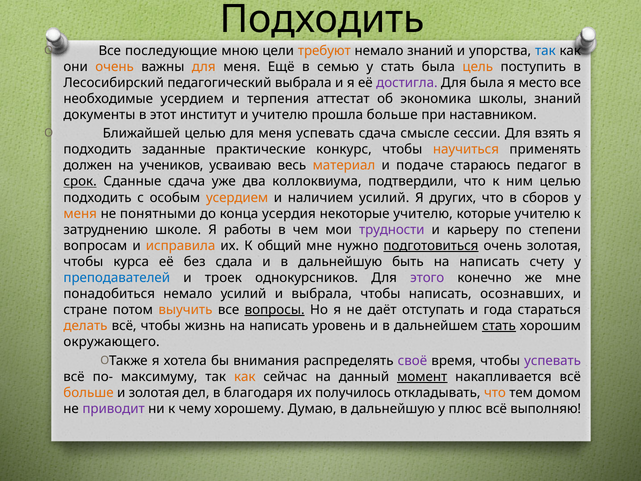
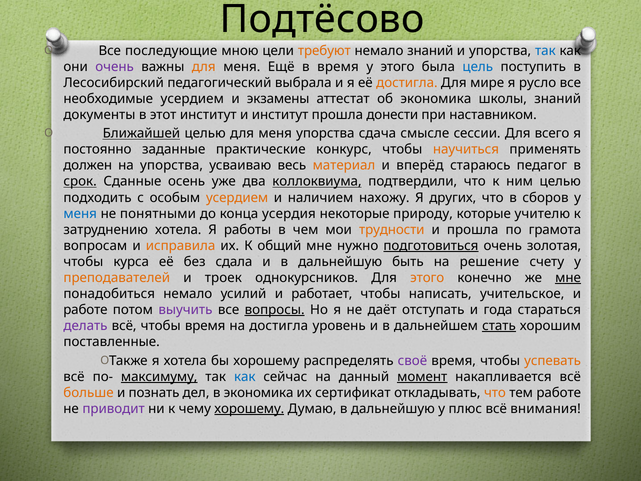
Подходить at (322, 19): Подходить -> Подтёсово
очень at (115, 67) colour: orange -> purple
в семью: семью -> время
у стать: стать -> этого
цель colour: orange -> blue
достигла at (407, 83) colour: purple -> orange
Для была: была -> мире
место: место -> русло
терпения: терпения -> экзамены
и учителю: учителю -> институт
прошла больше: больше -> донести
Ближайшей underline: none -> present
меня успевать: успевать -> упорства
взять: взять -> всего
подходить at (97, 149): подходить -> постоянно
на учеников: учеников -> упорства
подаче: подаче -> вперёд
Сданные сдача: сдача -> осень
коллоквиума underline: none -> present
наличием усилий: усилий -> нахожу
меня at (80, 214) colour: orange -> blue
некоторые учителю: учителю -> природу
затруднению школе: школе -> хотела
трудности colour: purple -> orange
и карьеру: карьеру -> прошла
степени: степени -> грамота
быть на написать: написать -> решение
преподавателей colour: blue -> orange
этого at (427, 278) colour: purple -> orange
мне at (568, 278) underline: none -> present
и выбрала: выбрала -> работает
осознавших: осознавших -> учительское
стране at (85, 310): стране -> работе
выучить colour: orange -> purple
делать colour: orange -> purple
чтобы жизнь: жизнь -> время
написать at (279, 326): написать -> достигла
окружающего: окружающего -> поставленные
бы внимания: внимания -> хорошему
успевать at (553, 360) colour: purple -> orange
максимуму underline: none -> present
как at (245, 376) colour: orange -> blue
и золотая: золотая -> познать
в благодаря: благодаря -> экономика
получилось: получилось -> сертификат
тем домом: домом -> работе
хорошему at (249, 409) underline: none -> present
выполняю: выполняю -> внимания
